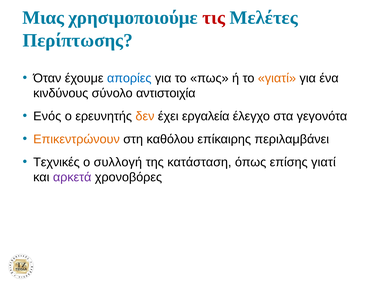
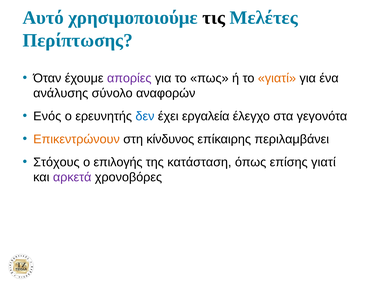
Μιας: Μιας -> Αυτό
τις colour: red -> black
απορίες colour: blue -> purple
κινδύνους: κινδύνους -> ανάλυσης
αντιστοιχία: αντιστοιχία -> αναφορών
δεν colour: orange -> blue
καθόλου: καθόλου -> κίνδυνος
Τεχνικές: Τεχνικές -> Στόχους
συλλογή: συλλογή -> επιλογής
